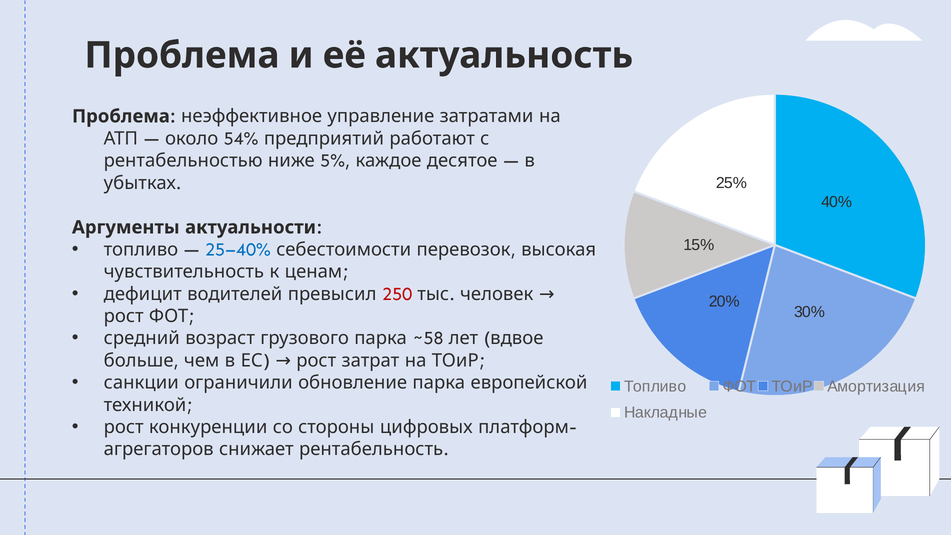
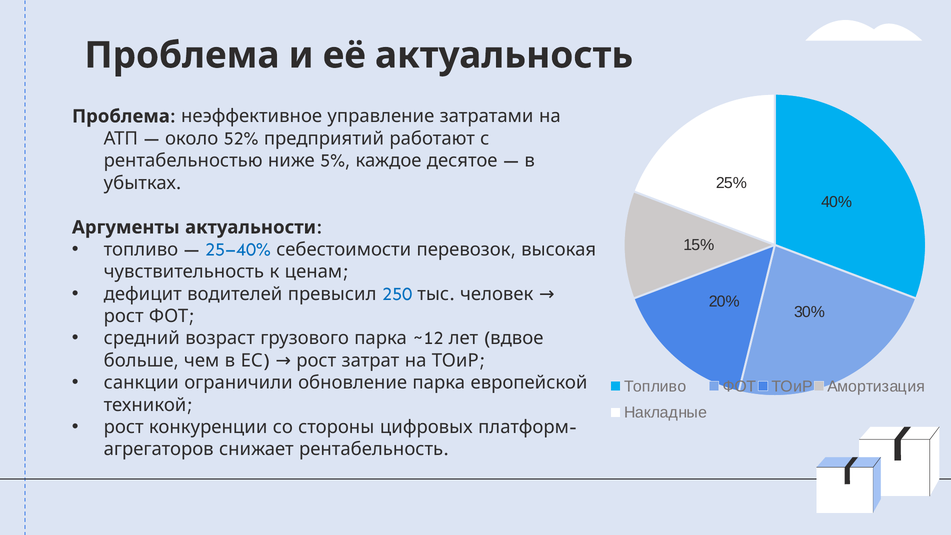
54%: 54% -> 52%
250 colour: red -> blue
~58: ~58 -> ~12
